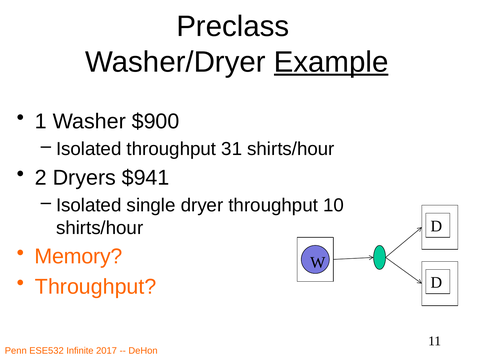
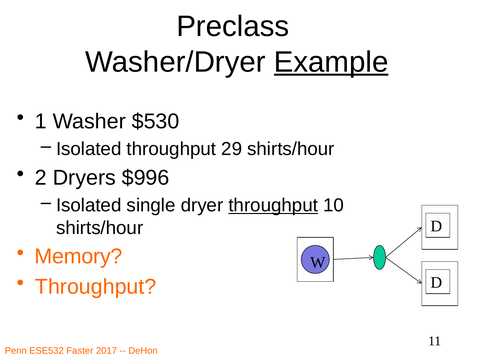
$900: $900 -> $530
31: 31 -> 29
$941: $941 -> $996
throughput at (273, 205) underline: none -> present
Infinite: Infinite -> Faster
